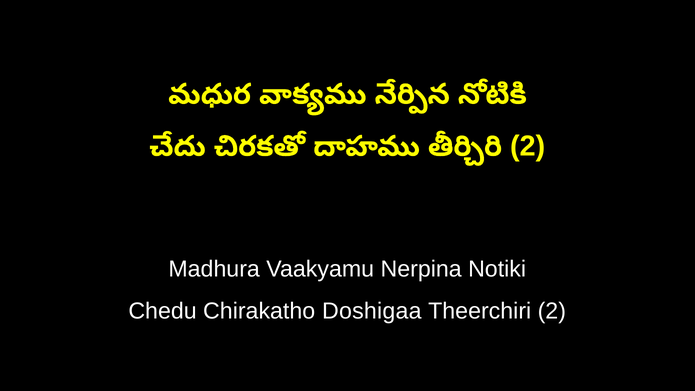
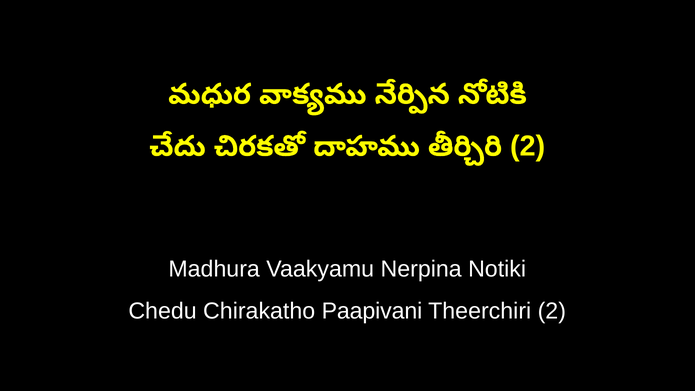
Doshigaa: Doshigaa -> Paapivani
